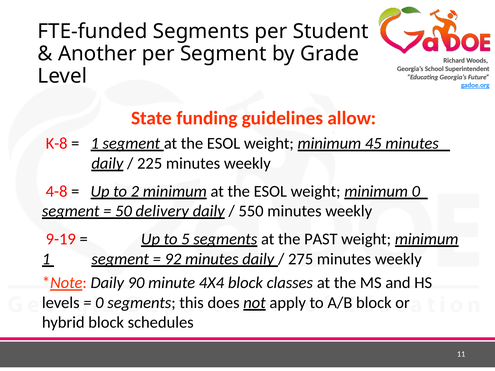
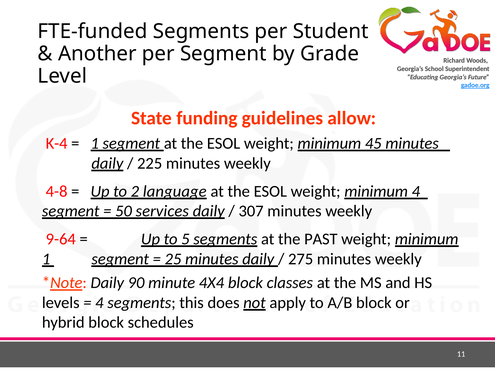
K-8: K-8 -> K-4
2 minimum: minimum -> language
minimum 0: 0 -> 4
delivery: delivery -> services
550: 550 -> 307
9-19: 9-19 -> 9-64
92: 92 -> 25
0 at (99, 303): 0 -> 4
